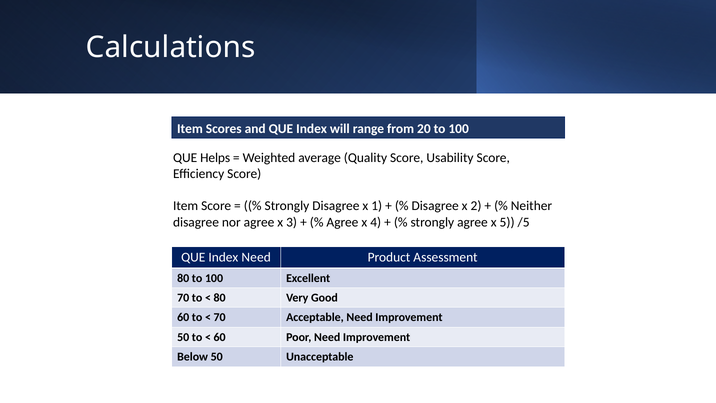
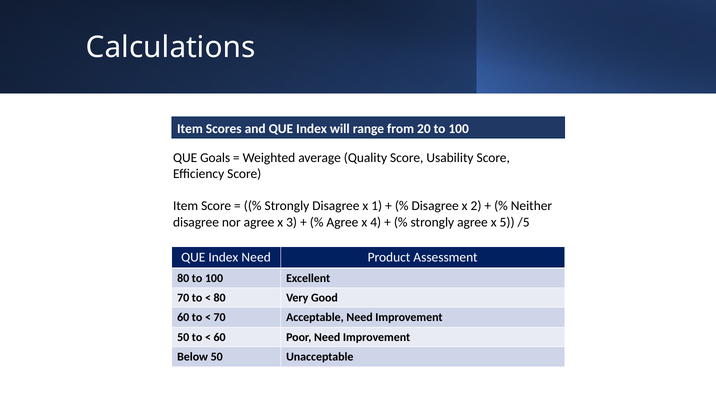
Helps: Helps -> Goals
